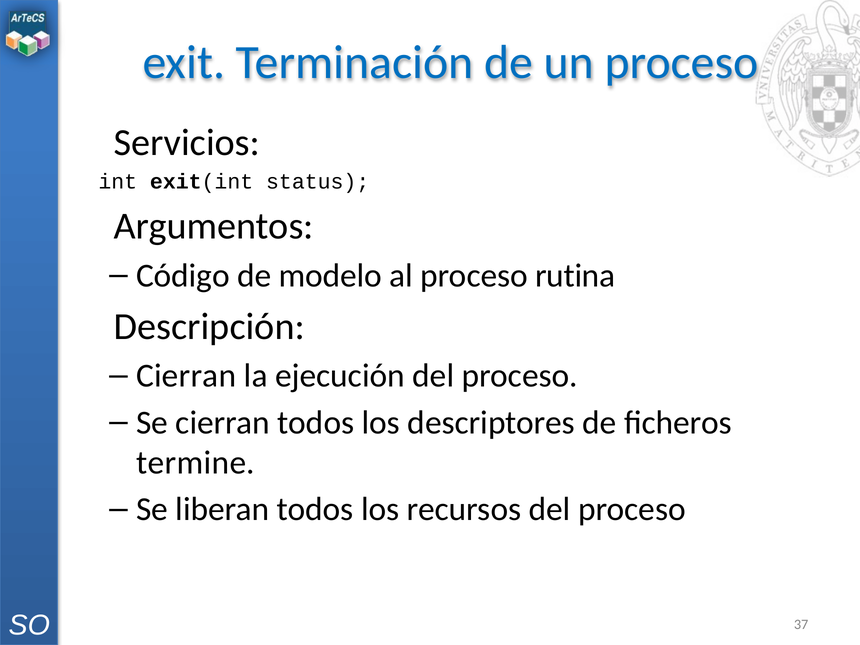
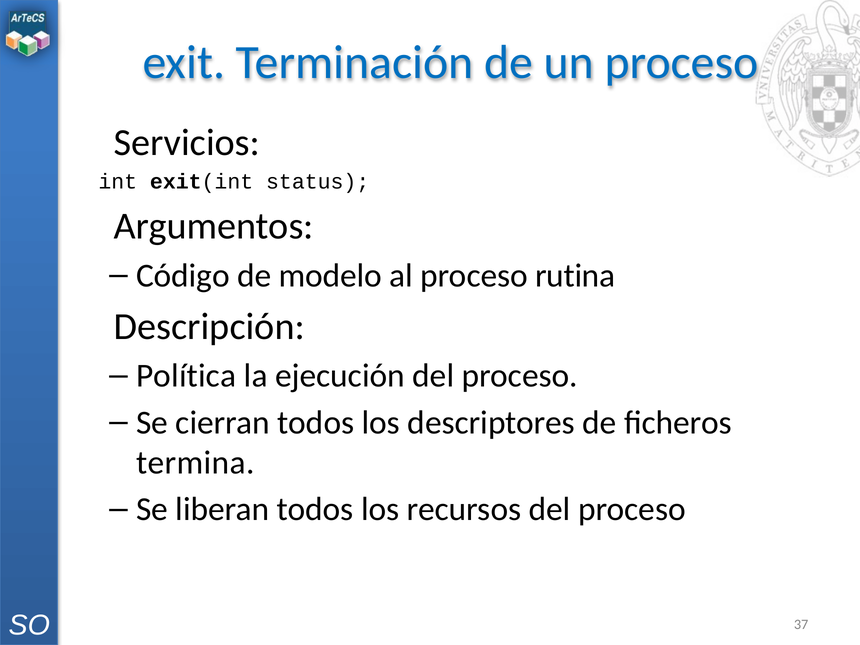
Cierran at (186, 376): Cierran -> Política
termine: termine -> termina
